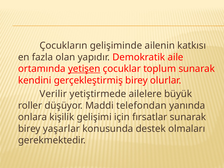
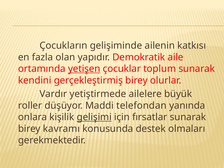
Verilir: Verilir -> Vardır
gelişimi underline: none -> present
yaşarlar: yaşarlar -> kavramı
